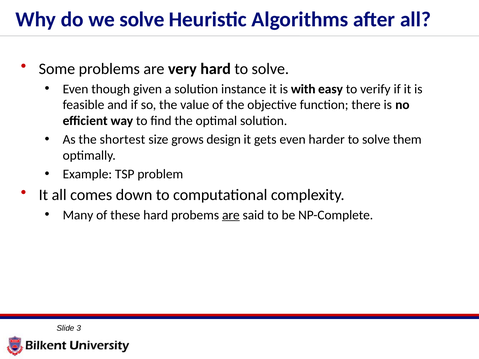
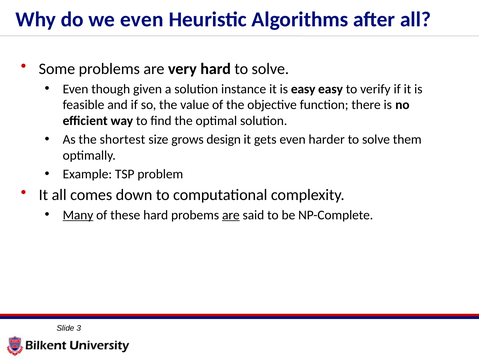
we solve: solve -> even
is with: with -> easy
Many underline: none -> present
